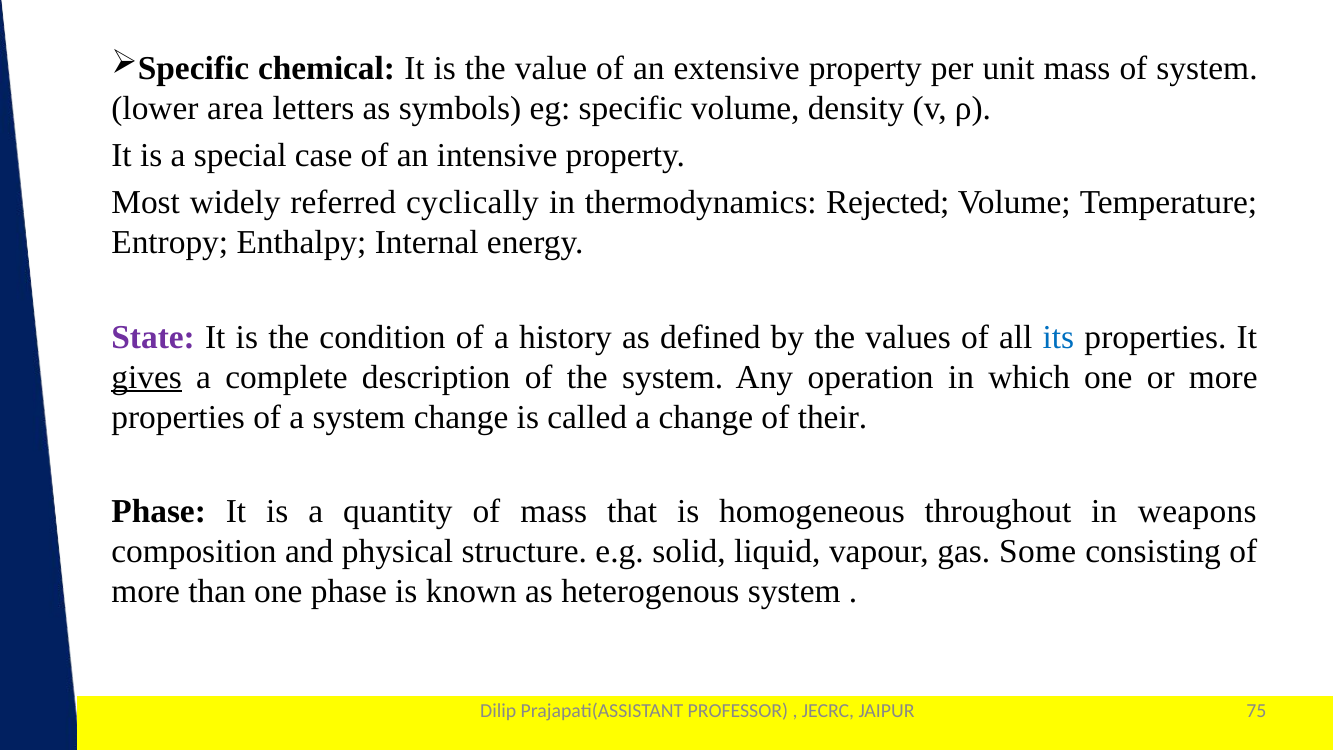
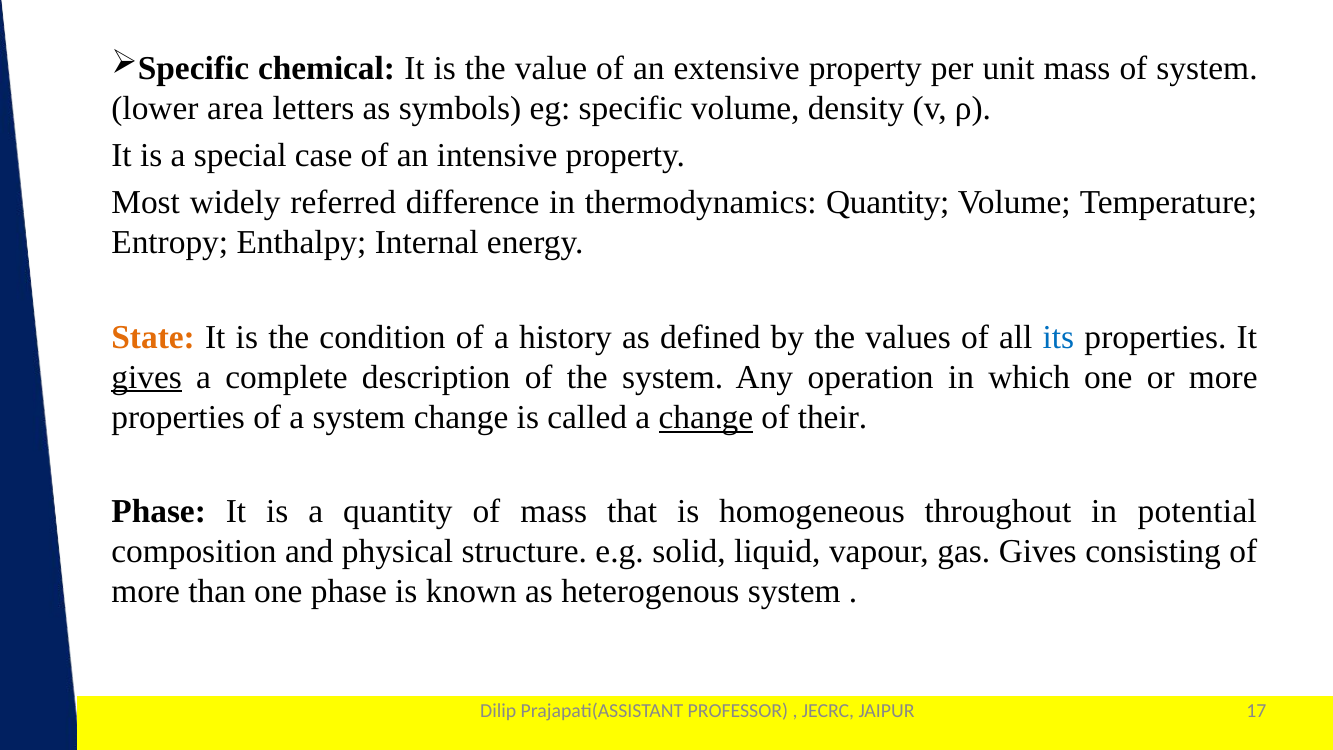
cyclically: cyclically -> difference
thermodynamics Rejected: Rejected -> Quantity
State colour: purple -> orange
change at (706, 417) underline: none -> present
weapons: weapons -> potential
gas Some: Some -> Gives
75: 75 -> 17
